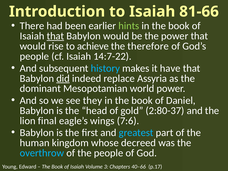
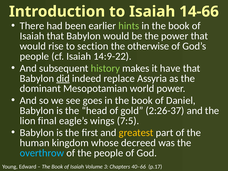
81-66: 81-66 -> 14-66
that at (55, 36) underline: present -> none
achieve: achieve -> section
therefore: therefore -> otherwise
14:7-22: 14:7-22 -> 14:9-22
history colour: light blue -> light green
they: they -> goes
2:80-37: 2:80-37 -> 2:26-37
7:6: 7:6 -> 7:5
greatest colour: light blue -> yellow
